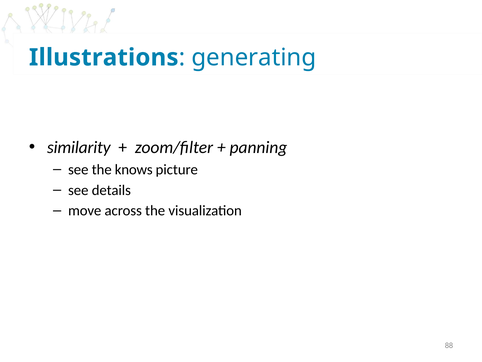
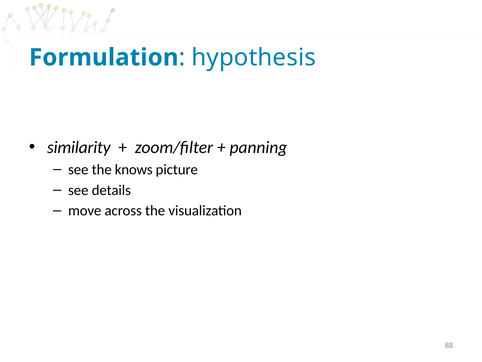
Illustrations: Illustrations -> Formulation
generating: generating -> hypothesis
